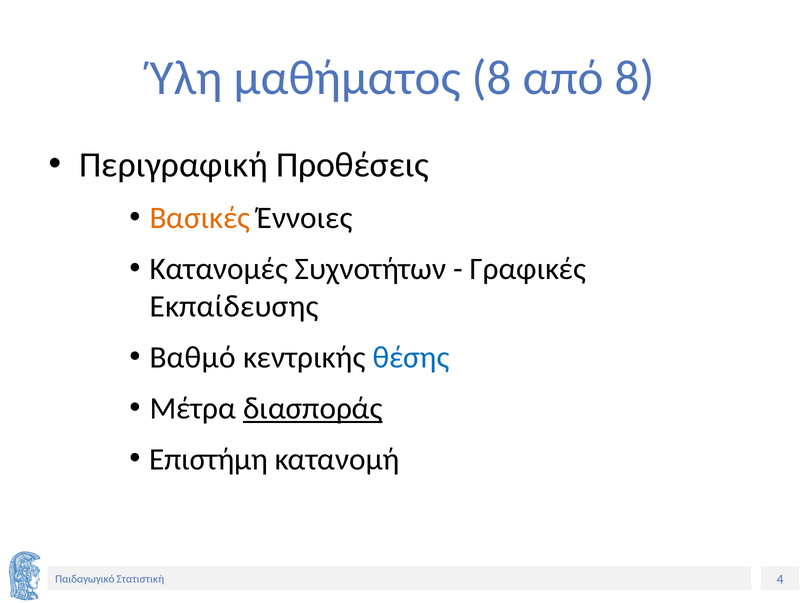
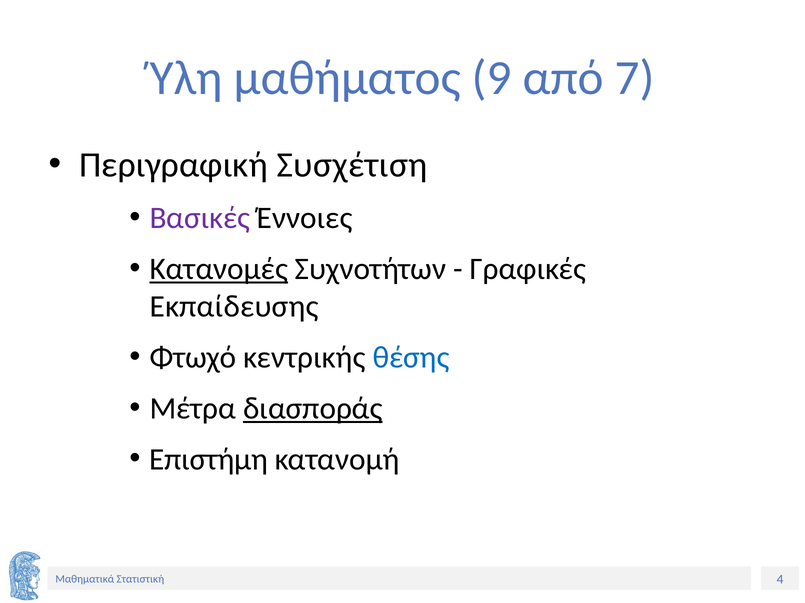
μαθήματος 8: 8 -> 9
από 8: 8 -> 7
Προθέσεις: Προθέσεις -> Συσχέτιση
Βασικές colour: orange -> purple
Κατανομές underline: none -> present
Βαθμό: Βαθμό -> Φτωχό
Παιδαγωγικό: Παιδαγωγικό -> Μαθηματικά
